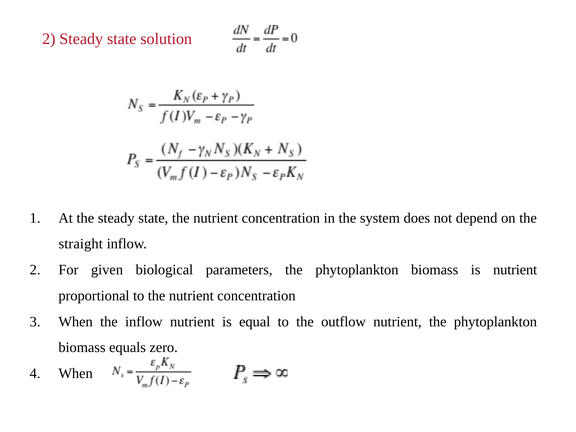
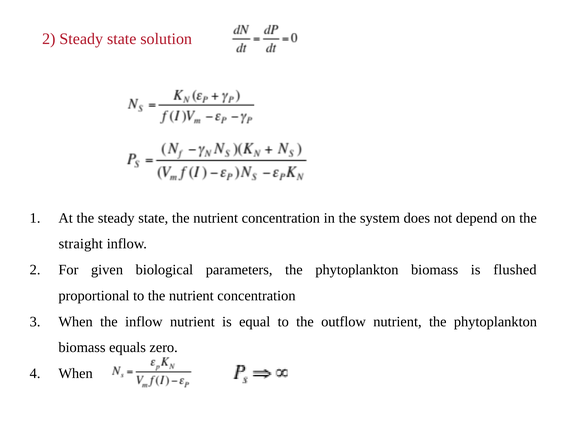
is nutrient: nutrient -> flushed
